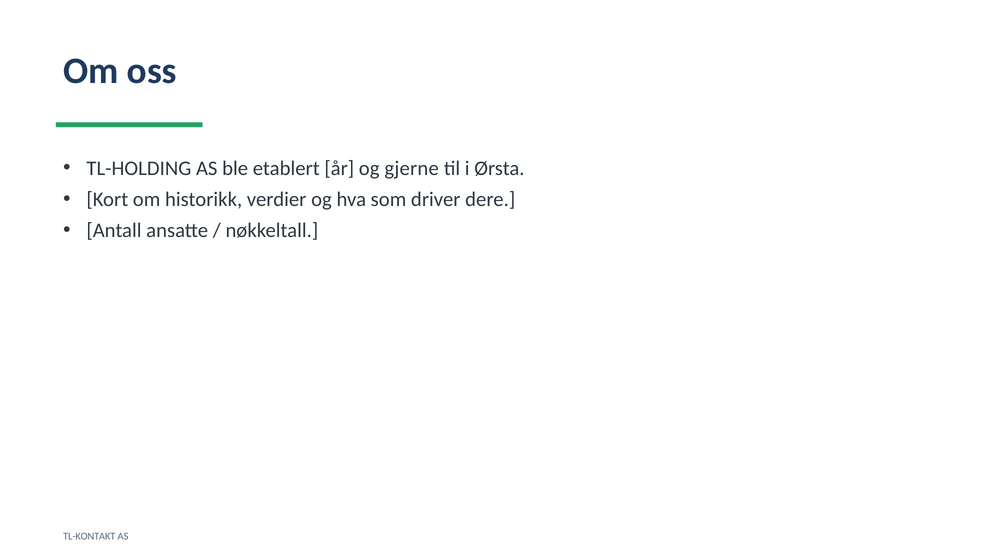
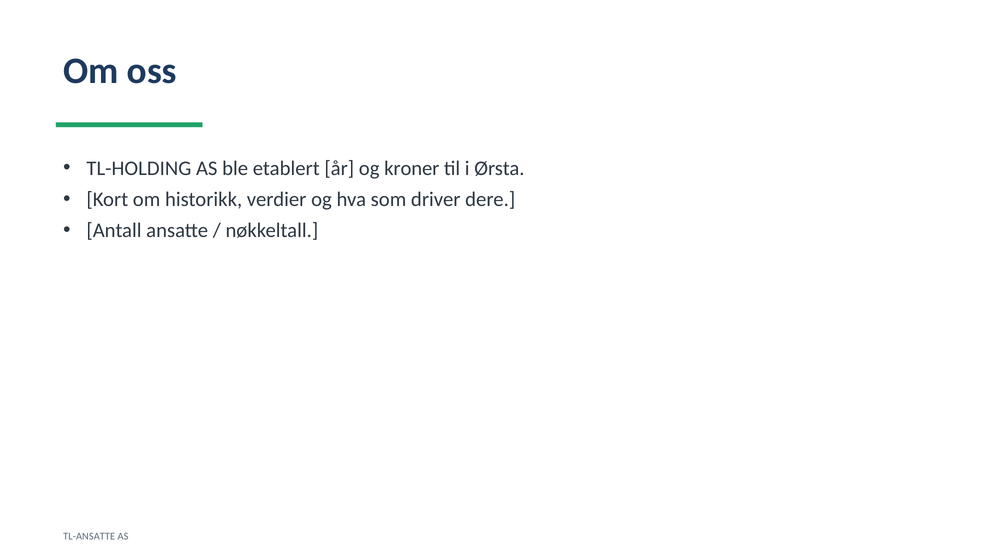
gjerne: gjerne -> kroner
TL-KONTAKT: TL-KONTAKT -> TL-ANSATTE
